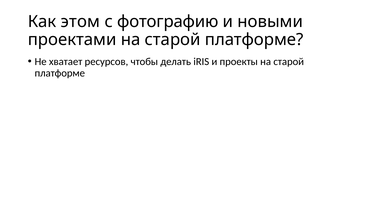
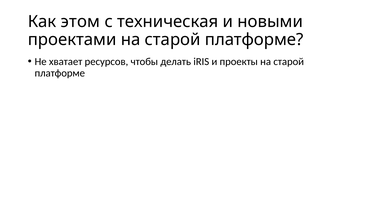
фотографию: фотографию -> техническая
